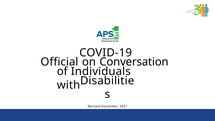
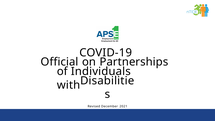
Conversation: Conversation -> Partnerships
